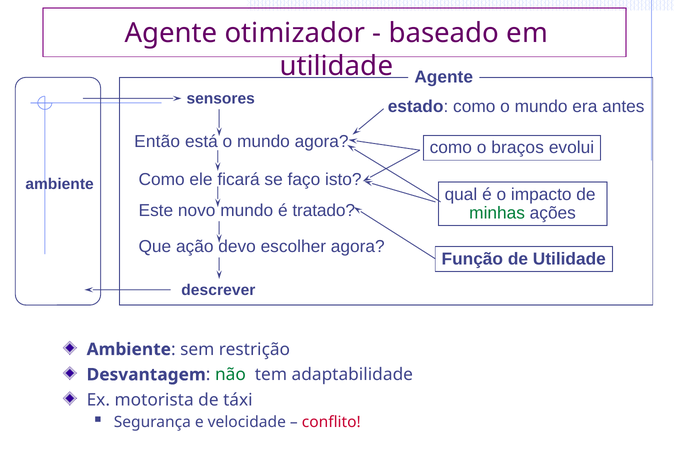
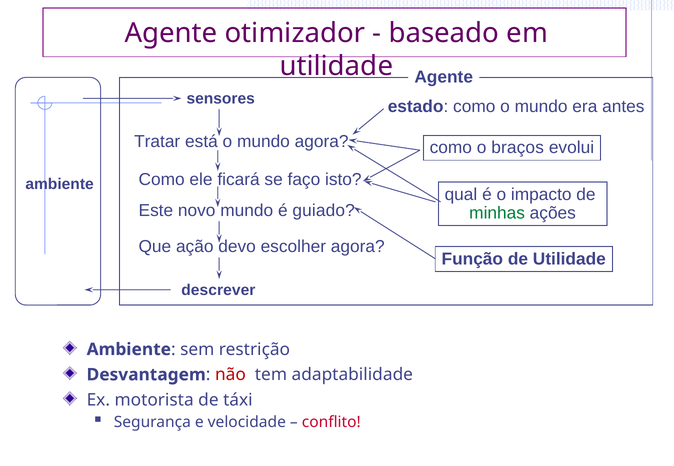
Então: Então -> Tratar
tratado: tratado -> guiado
não colour: green -> red
